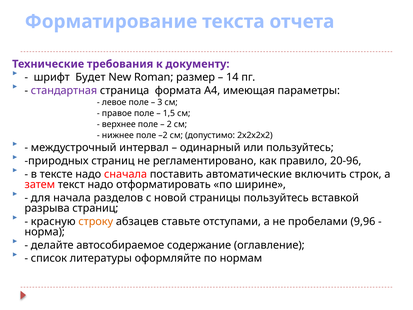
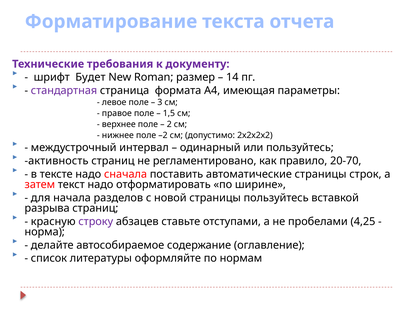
природных: природных -> активность
20-96: 20-96 -> 20-70
автоматические включить: включить -> страницы
строку colour: orange -> purple
9,96: 9,96 -> 4,25
